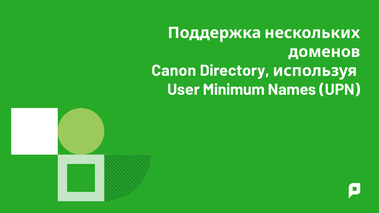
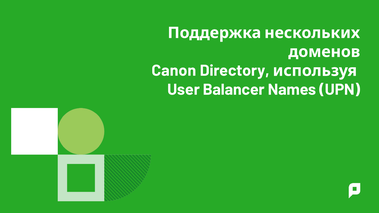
Minimum: Minimum -> Balancer
